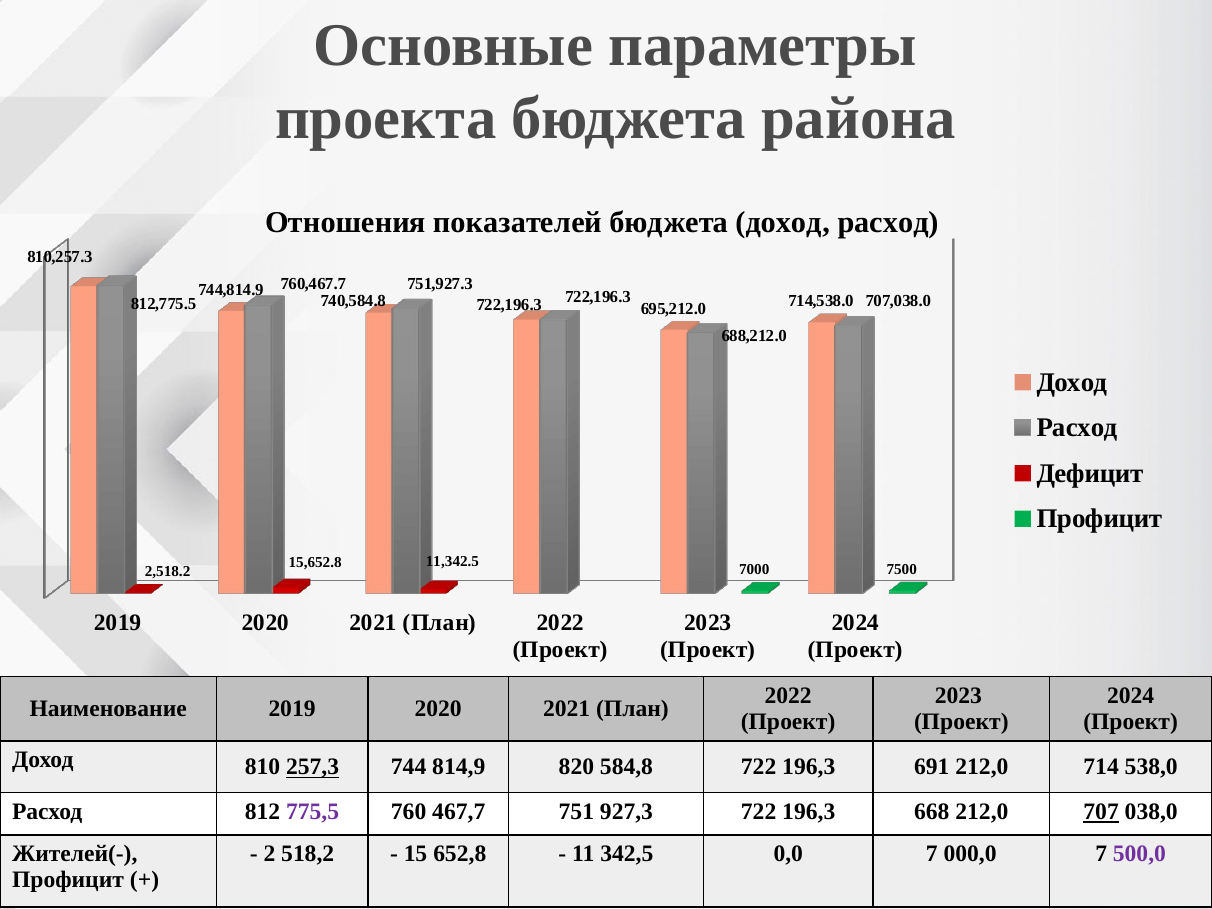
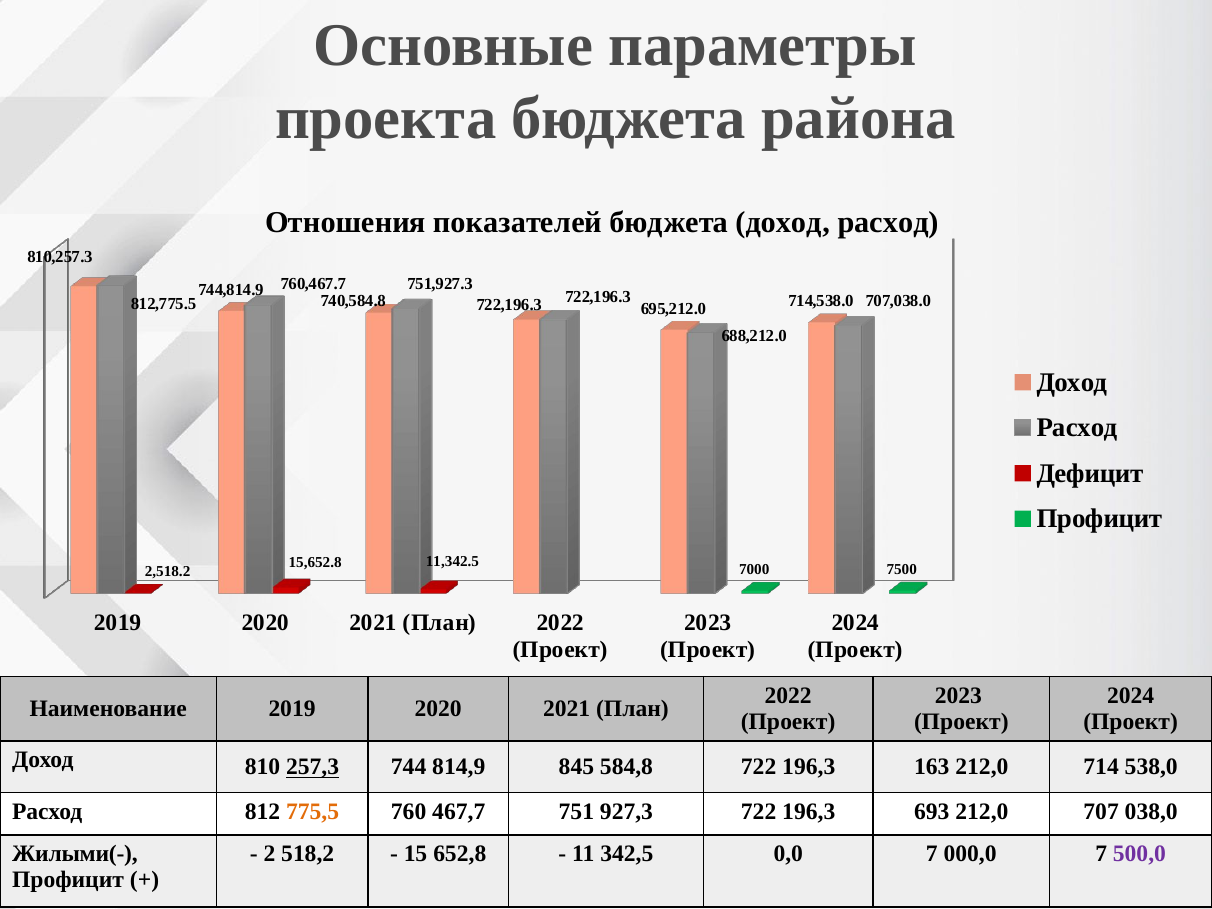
820: 820 -> 845
691: 691 -> 163
775,5 colour: purple -> orange
668: 668 -> 693
707 underline: present -> none
Жителей(-: Жителей(- -> Жилыми(-
